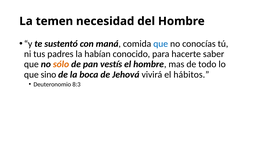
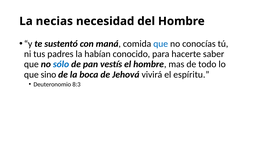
temen: temen -> necias
sólo colour: orange -> blue
hábitos: hábitos -> espíritu
